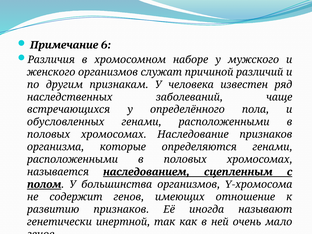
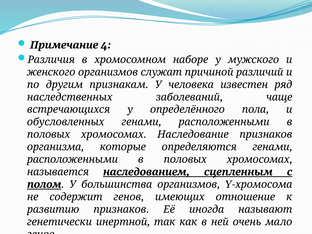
6: 6 -> 4
